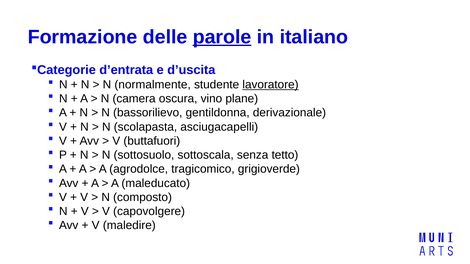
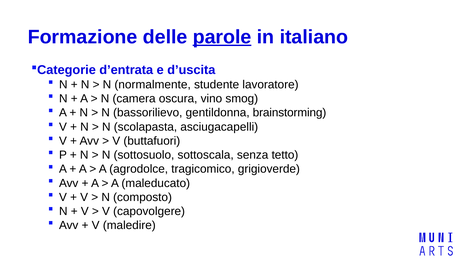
lavoratore underline: present -> none
plane: plane -> smog
derivazionale: derivazionale -> brainstorming
